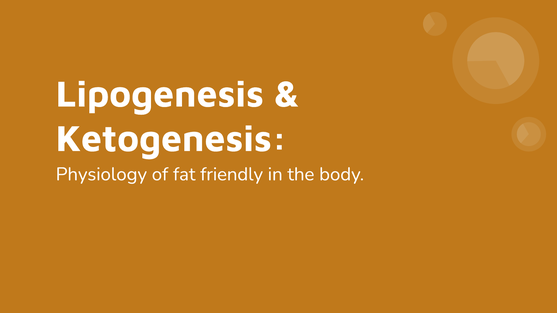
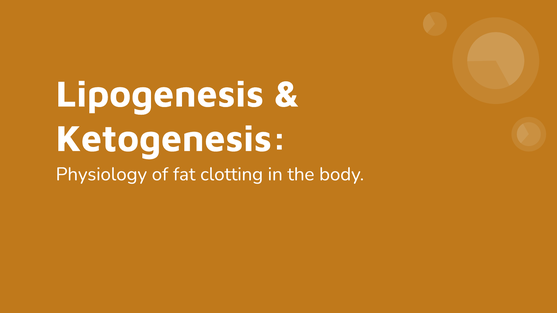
friendly: friendly -> clotting
